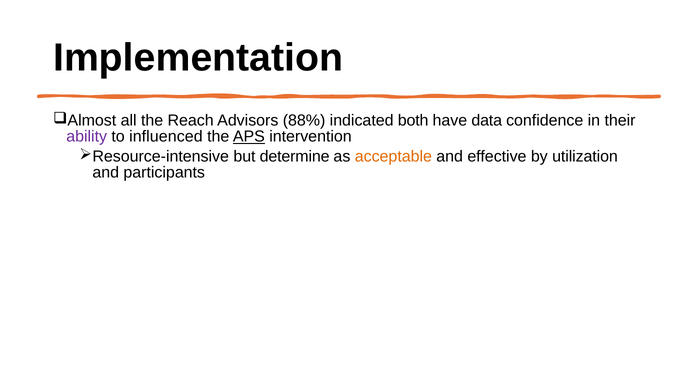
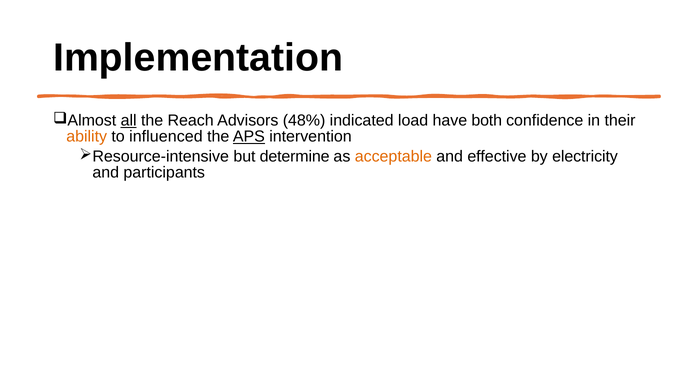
all underline: none -> present
88%: 88% -> 48%
both: both -> load
data: data -> both
ability colour: purple -> orange
utilization: utilization -> electricity
